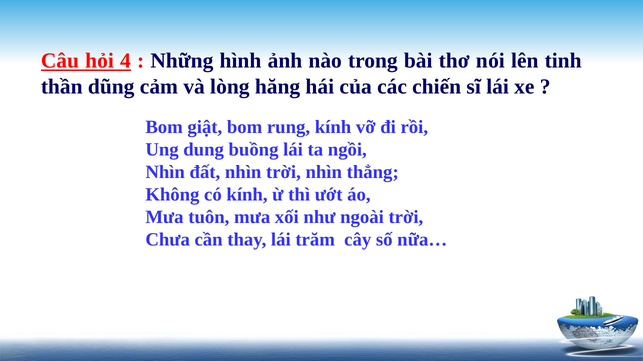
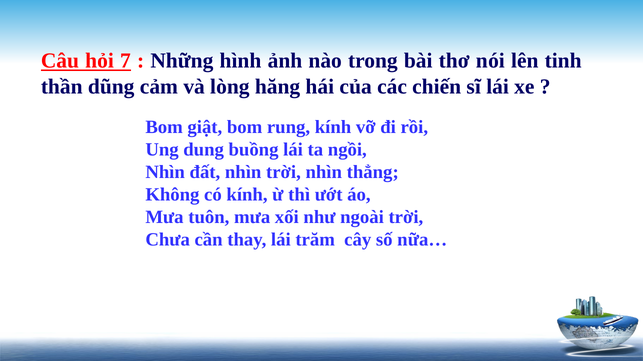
4: 4 -> 7
